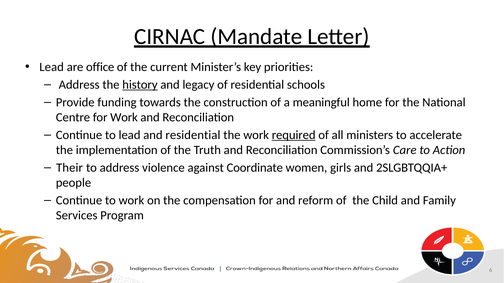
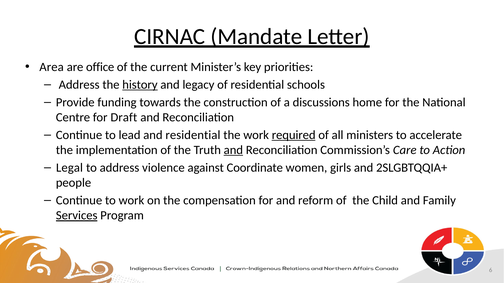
Lead at (52, 67): Lead -> Area
meaningful: meaningful -> discussions
for Work: Work -> Draft
and at (233, 150) underline: none -> present
Their: Their -> Legal
Services underline: none -> present
